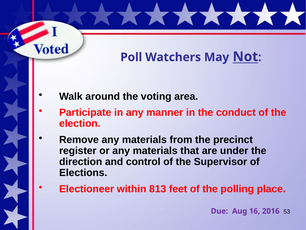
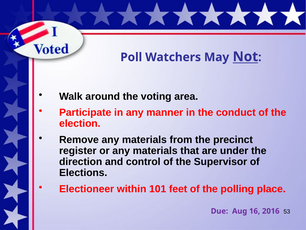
813: 813 -> 101
